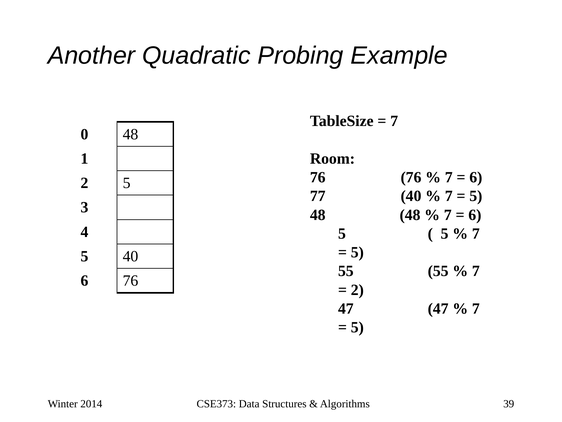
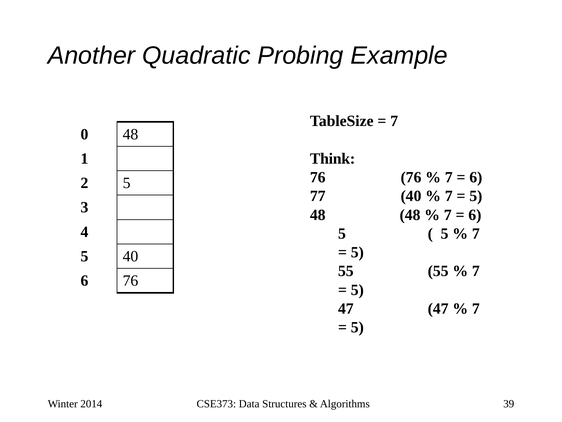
Room: Room -> Think
2 at (357, 290): 2 -> 5
